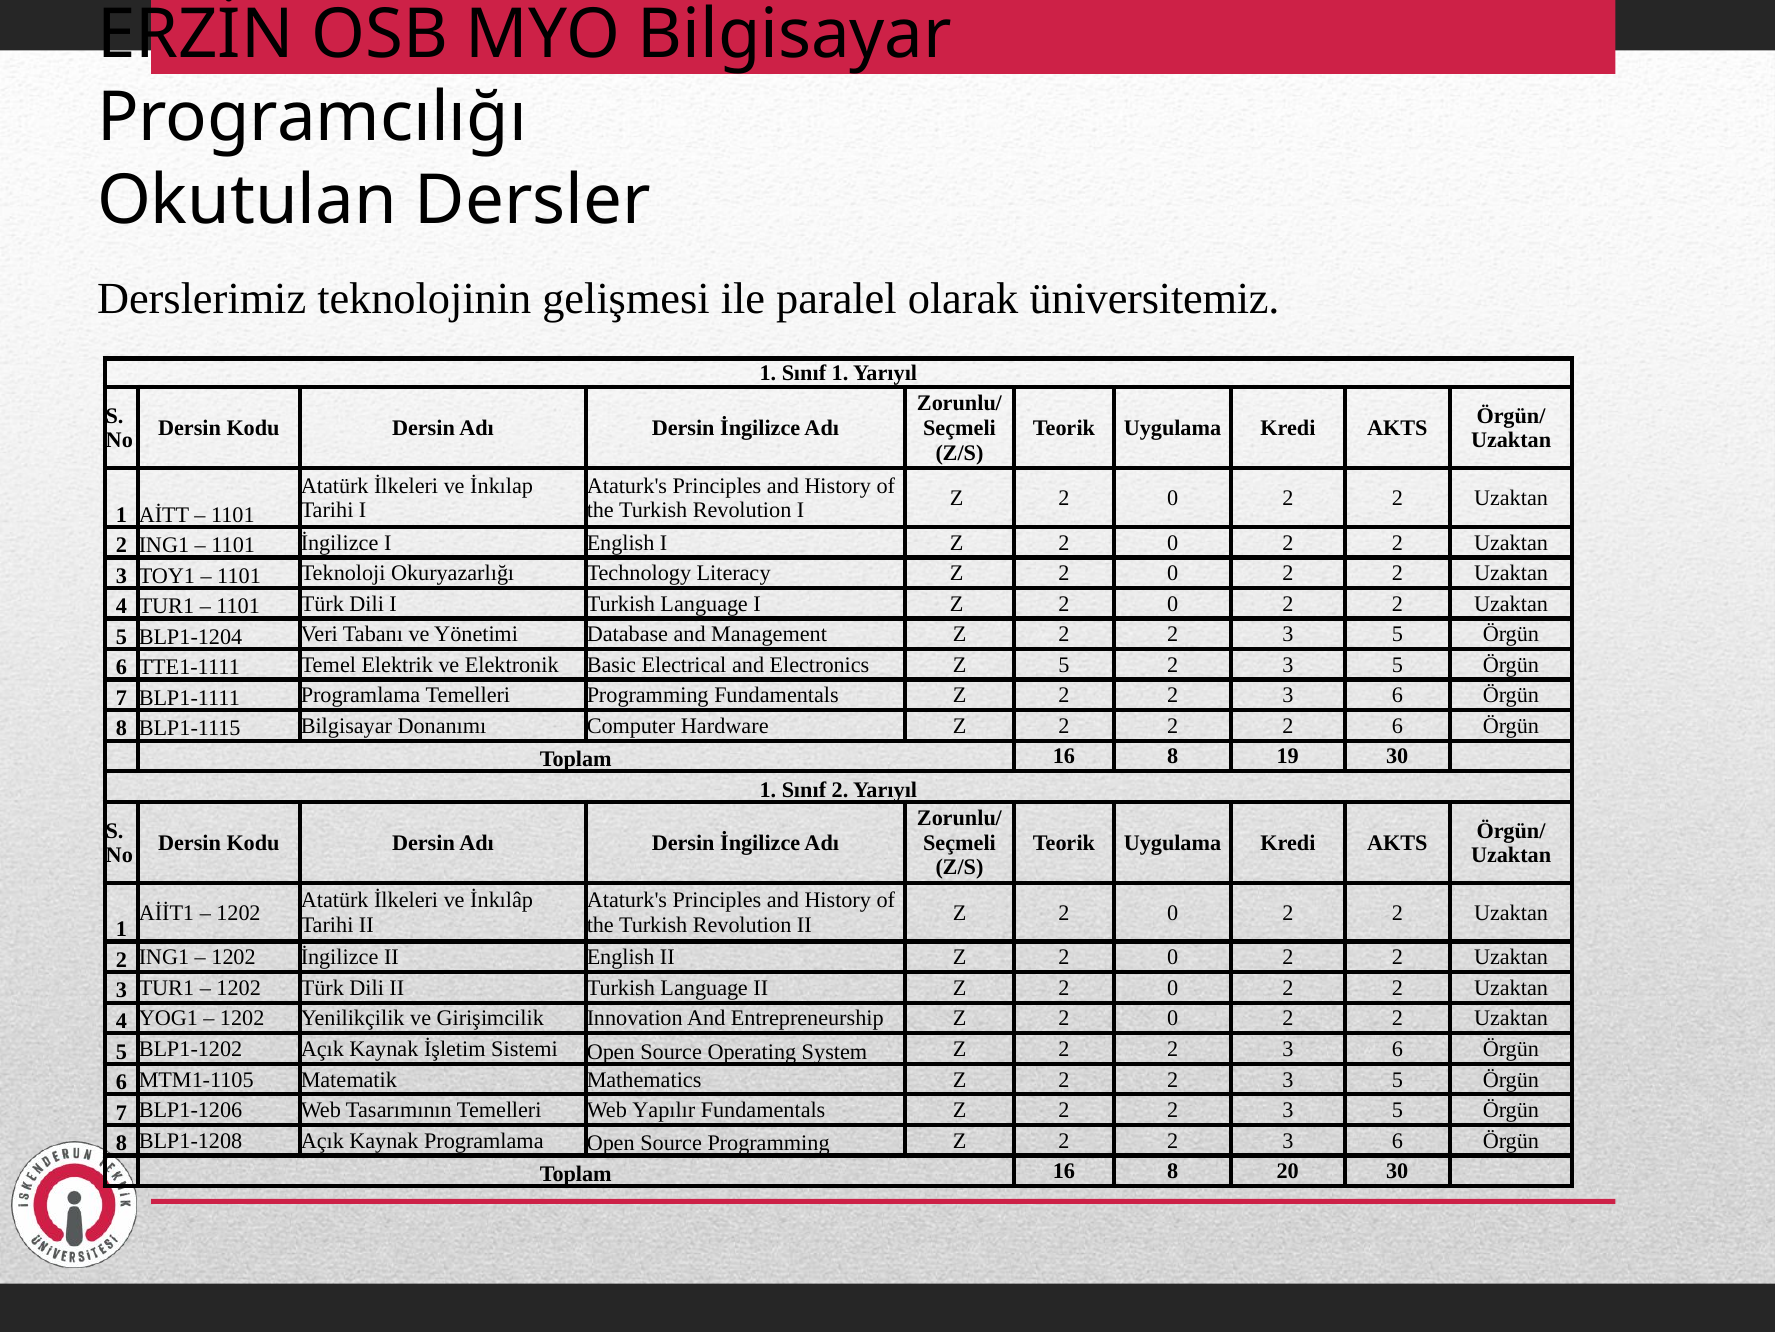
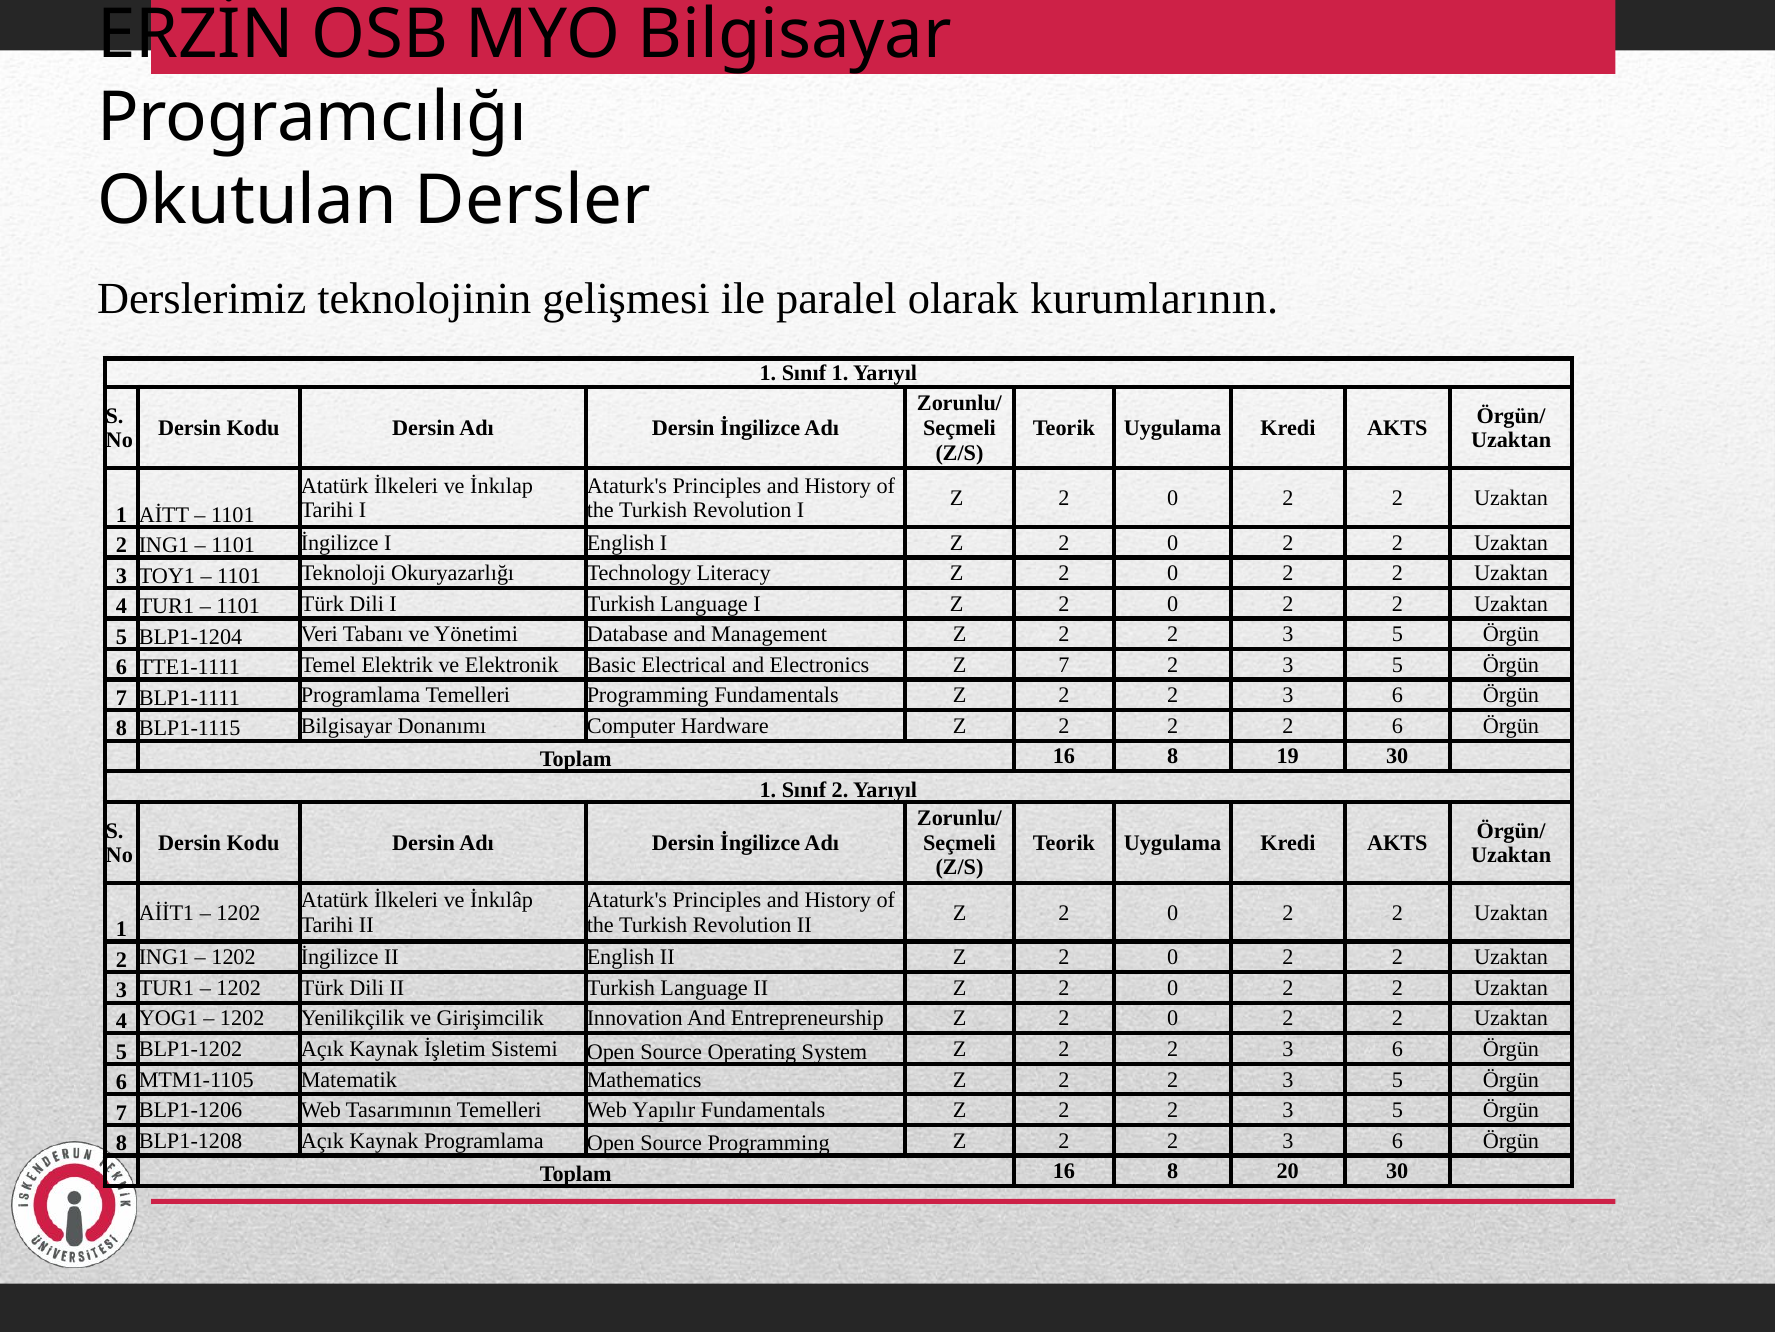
üniversitemiz: üniversitemiz -> kurumlarının
Z 5: 5 -> 7
